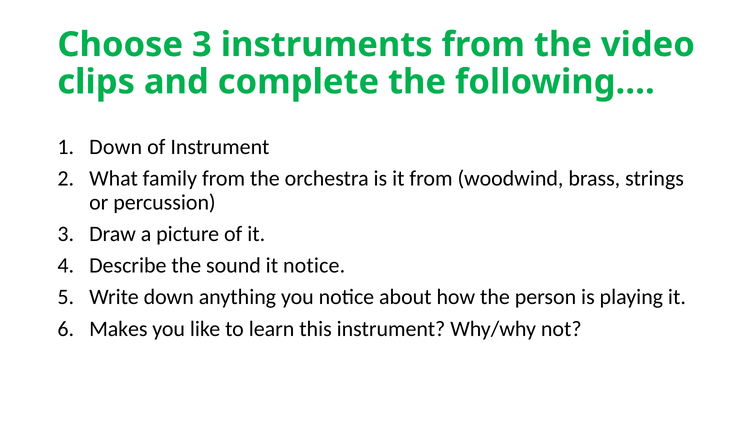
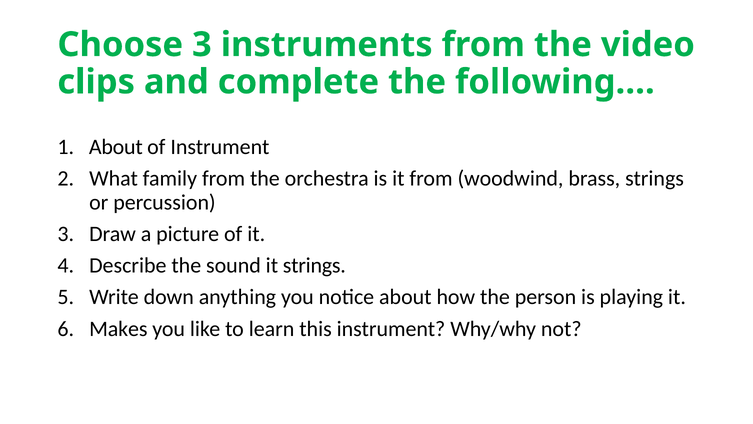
Down at (116, 147): Down -> About
it notice: notice -> strings
